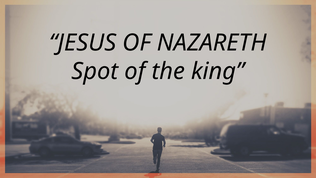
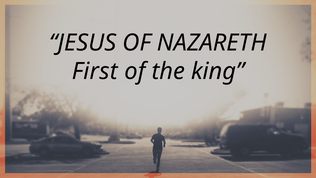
Spot: Spot -> First
